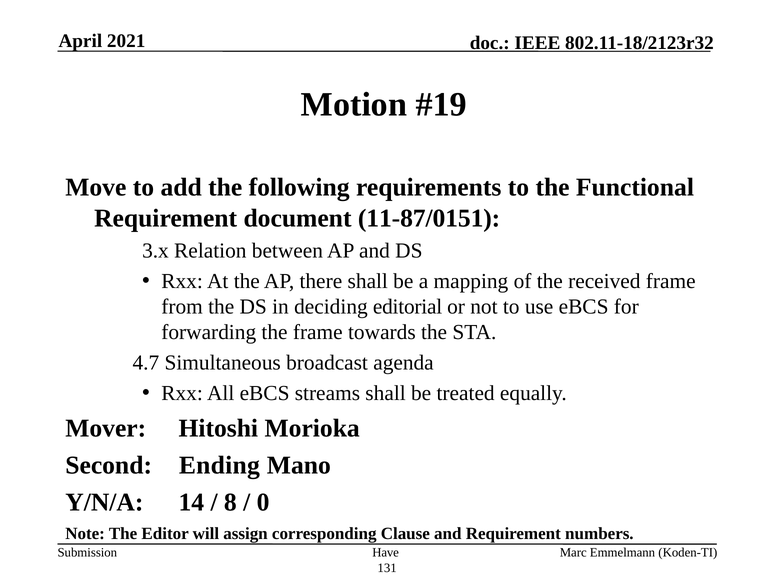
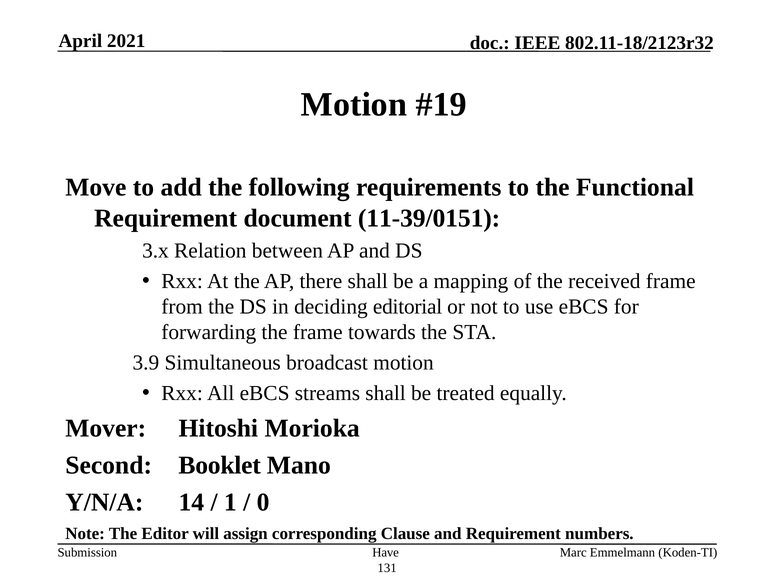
11-87/0151: 11-87/0151 -> 11-39/0151
4.7: 4.7 -> 3.9
broadcast agenda: agenda -> motion
Ending: Ending -> Booklet
8: 8 -> 1
